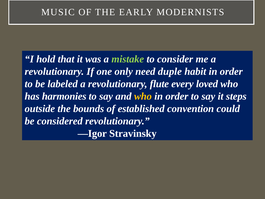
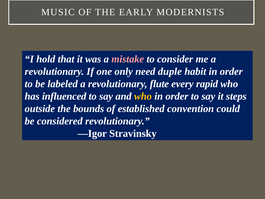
mistake colour: light green -> pink
loved: loved -> rapid
harmonies: harmonies -> influenced
